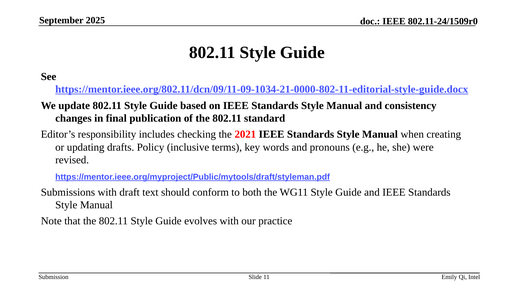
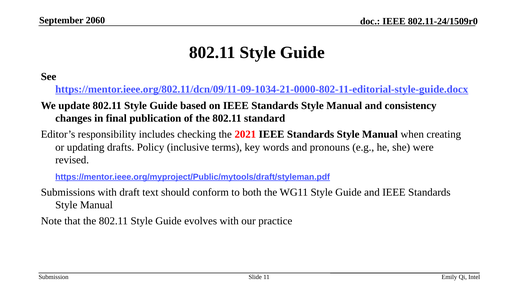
2025: 2025 -> 2060
